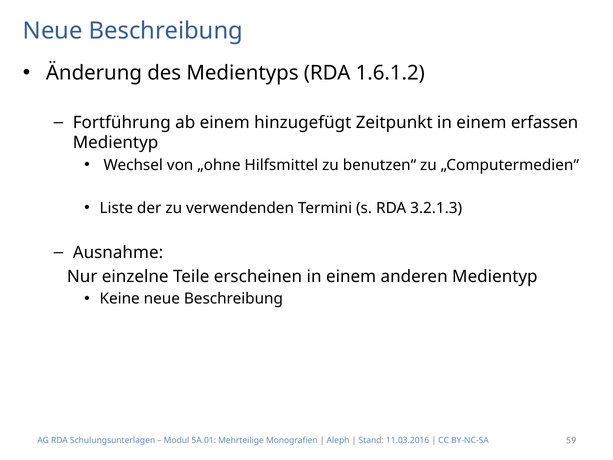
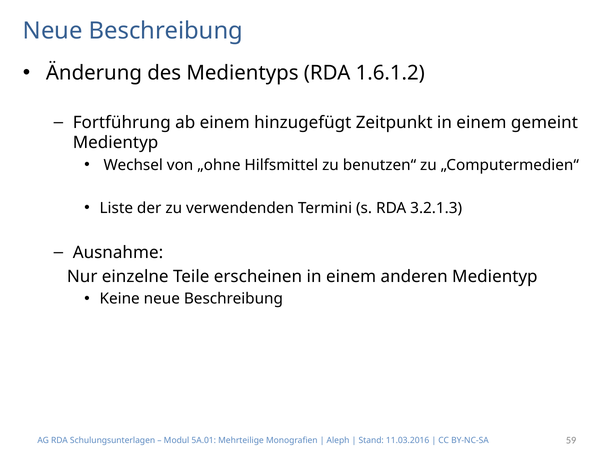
erfassen: erfassen -> gemeint
